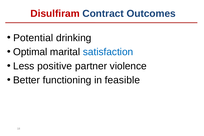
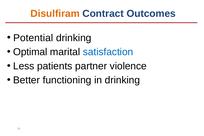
Disulfiram colour: red -> orange
positive: positive -> patients
in feasible: feasible -> drinking
